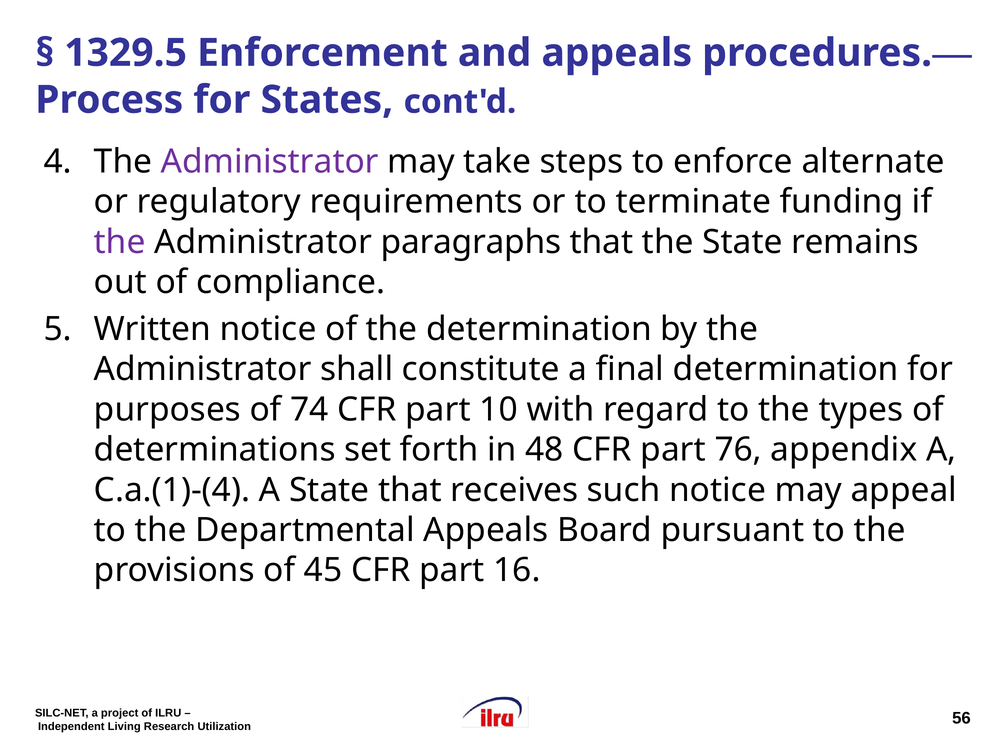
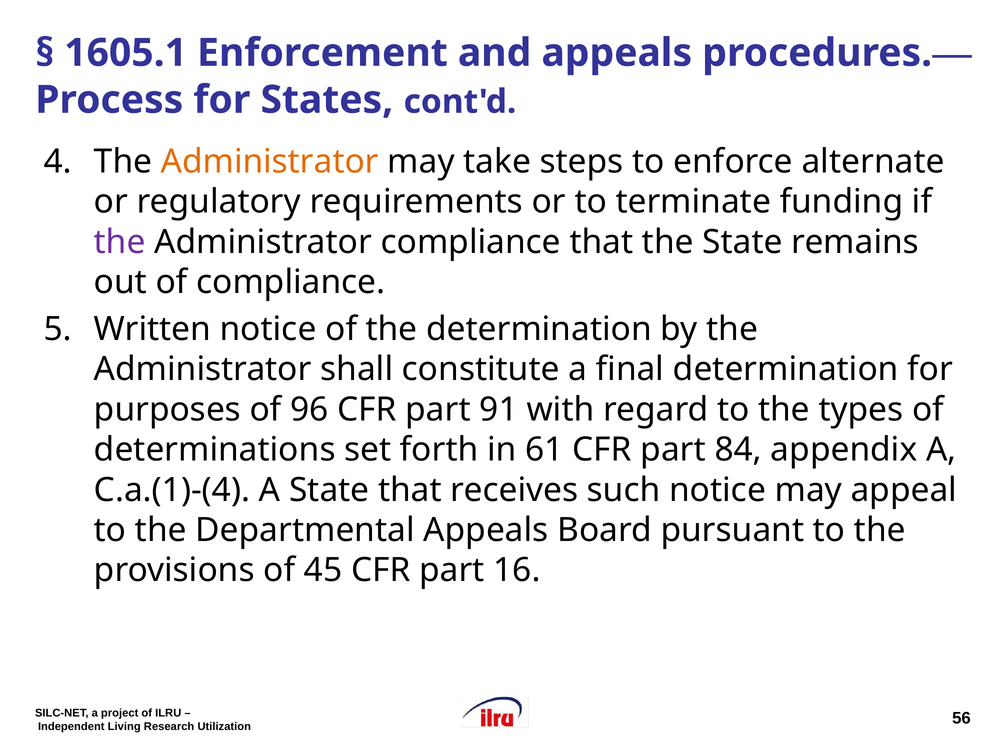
1329.5: 1329.5 -> 1605.1
Administrator at (270, 162) colour: purple -> orange
Administrator paragraphs: paragraphs -> compliance
74: 74 -> 96
10: 10 -> 91
48: 48 -> 61
76: 76 -> 84
